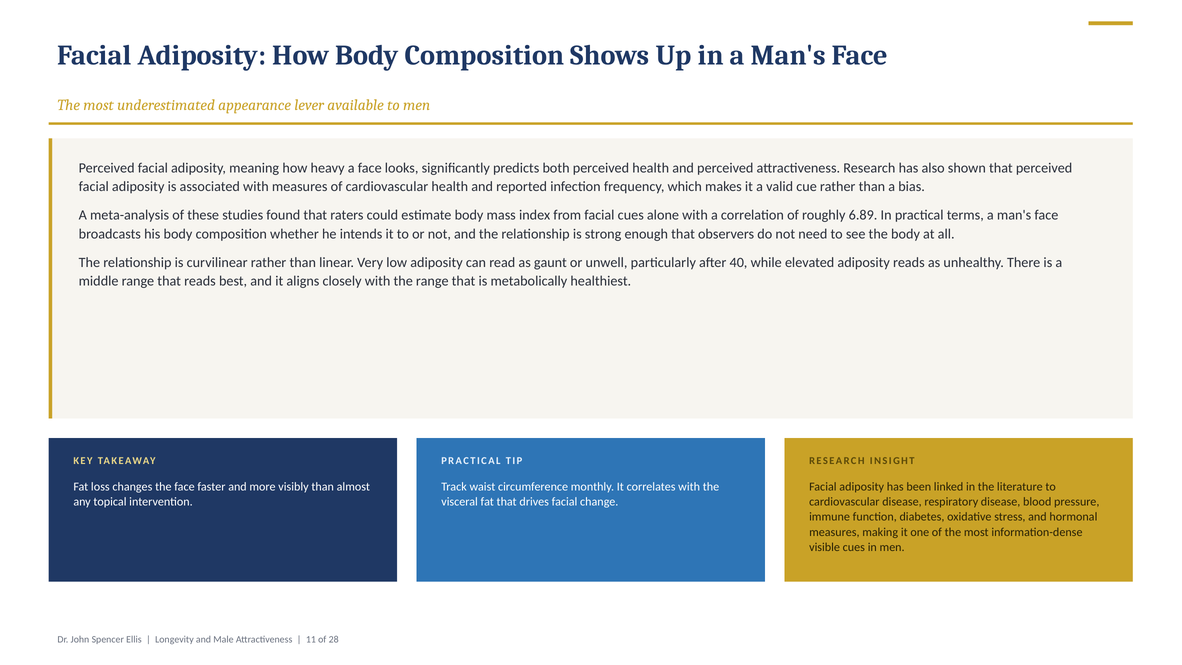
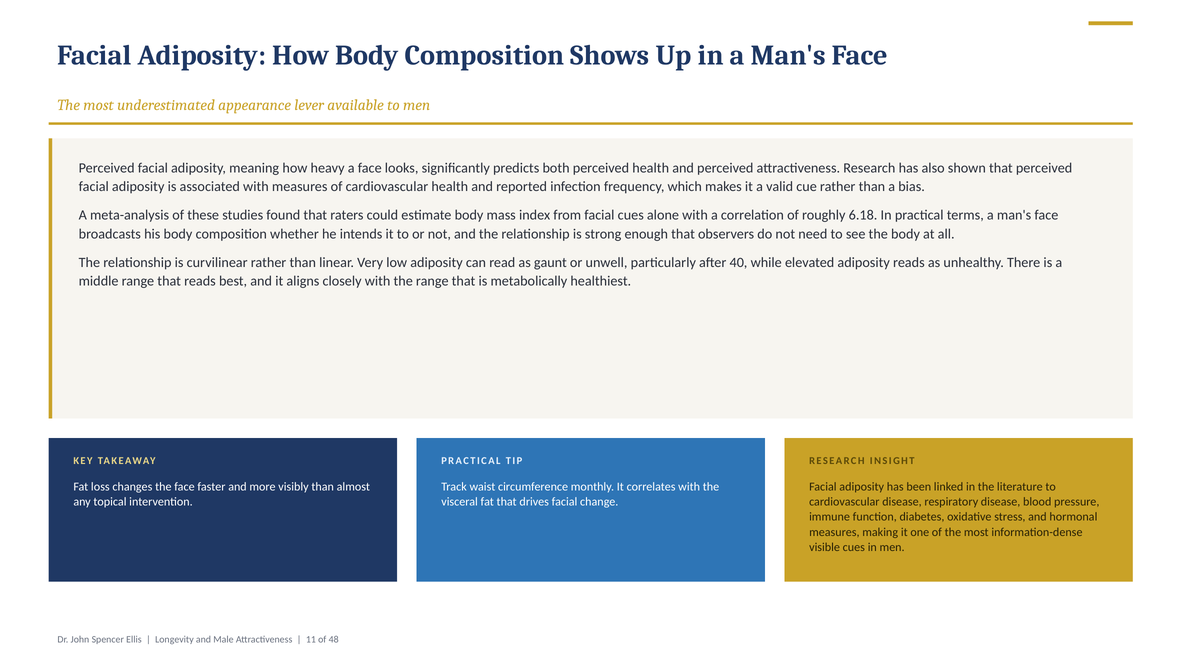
6.89: 6.89 -> 6.18
28: 28 -> 48
